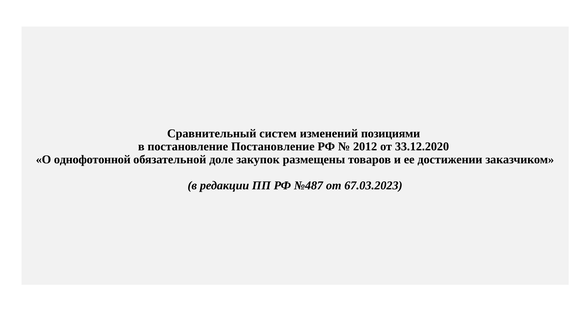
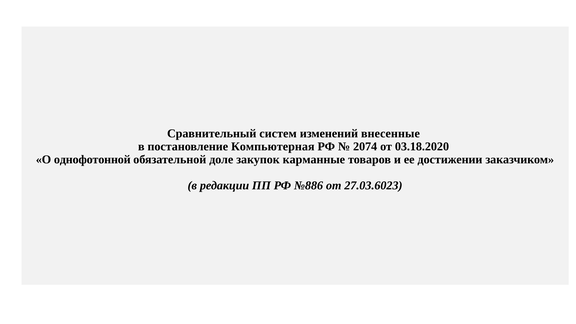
позициями: позициями -> внесенные
постановление Постановление: Постановление -> Компьютерная
2012: 2012 -> 2074
33.12.2020: 33.12.2020 -> 03.18.2020
размещены: размещены -> карманные
№487: №487 -> №886
67.03.2023: 67.03.2023 -> 27.03.6023
